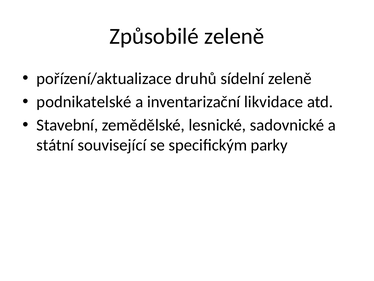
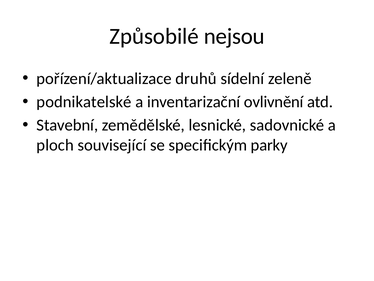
Způsobilé zeleně: zeleně -> nejsou
likvidace: likvidace -> ovlivnění
státní: státní -> ploch
